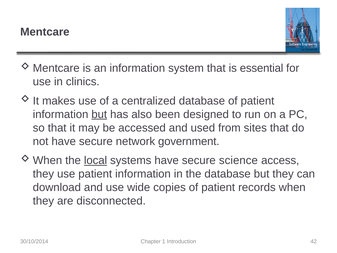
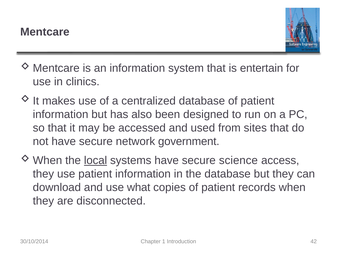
essential: essential -> entertain
but at (99, 114) underline: present -> none
wide: wide -> what
